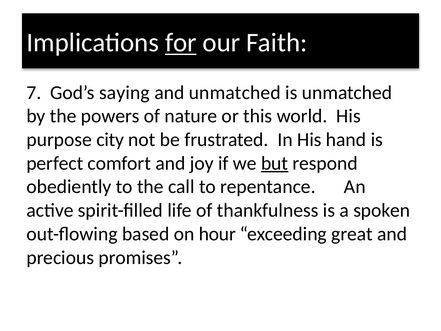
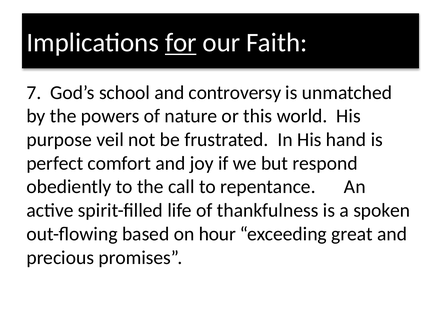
saying: saying -> school
and unmatched: unmatched -> controversy
city: city -> veil
but underline: present -> none
